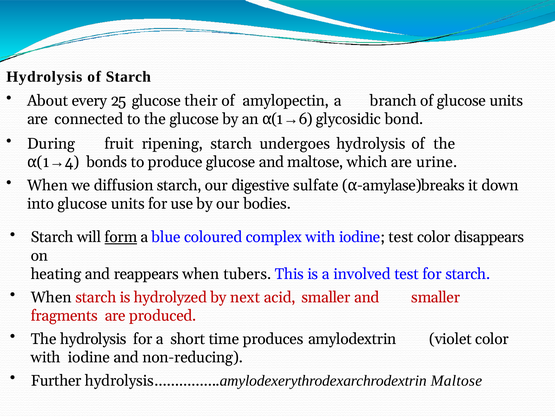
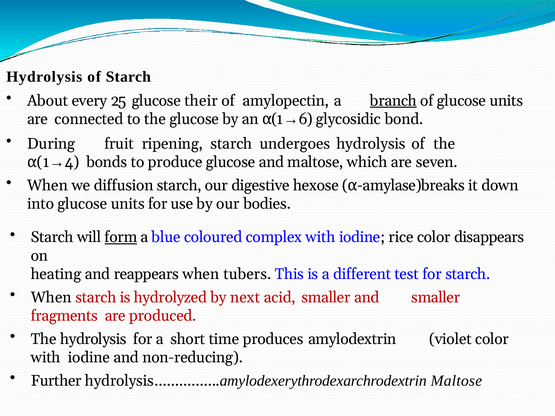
branch underline: none -> present
urine: urine -> seven
sulfate: sulfate -> hexose
iodine test: test -> rice
involved: involved -> different
